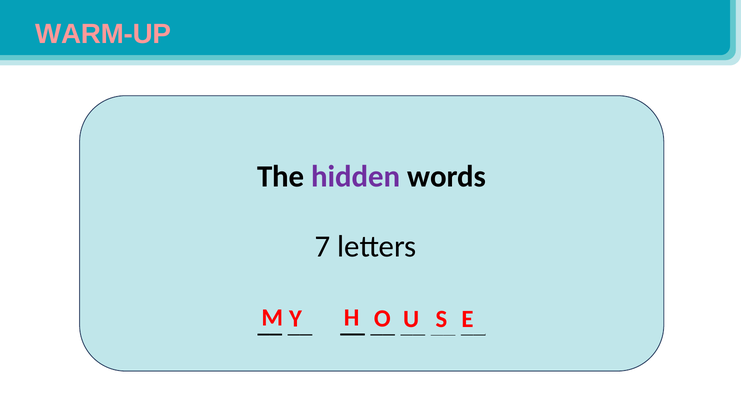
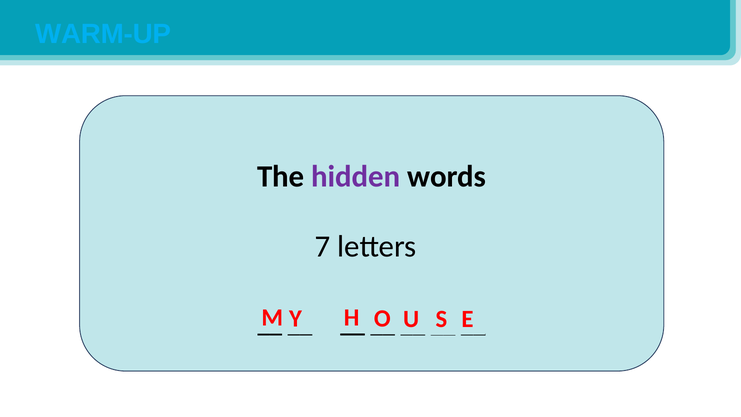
WARM-UP colour: pink -> light blue
